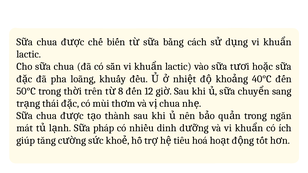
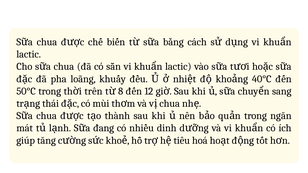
pháp: pháp -> đang
